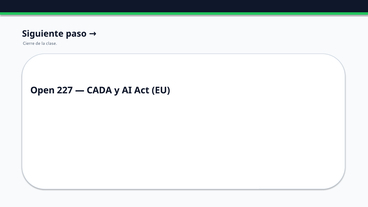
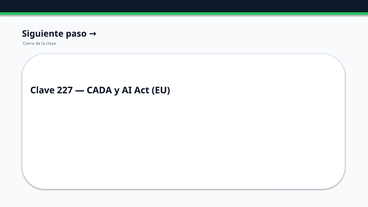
Open: Open -> Clave
